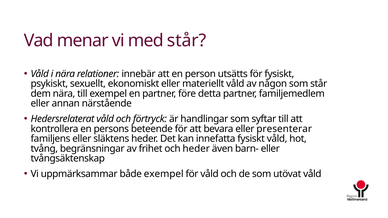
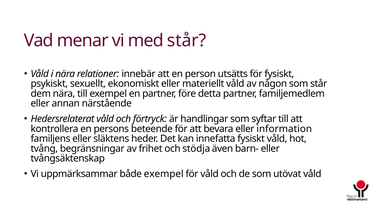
presenterar: presenterar -> information
och heder: heder -> stödja
